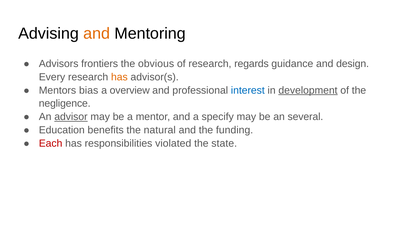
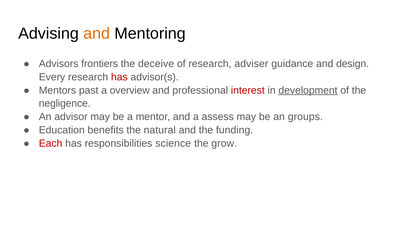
obvious: obvious -> deceive
regards: regards -> adviser
has at (119, 77) colour: orange -> red
bias: bias -> past
interest colour: blue -> red
advisor underline: present -> none
specify: specify -> assess
several: several -> groups
violated: violated -> science
state: state -> grow
